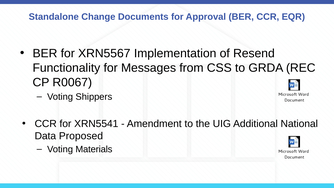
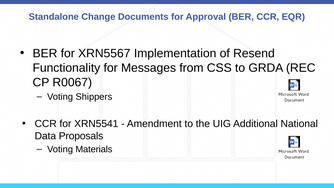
Proposed: Proposed -> Proposals
